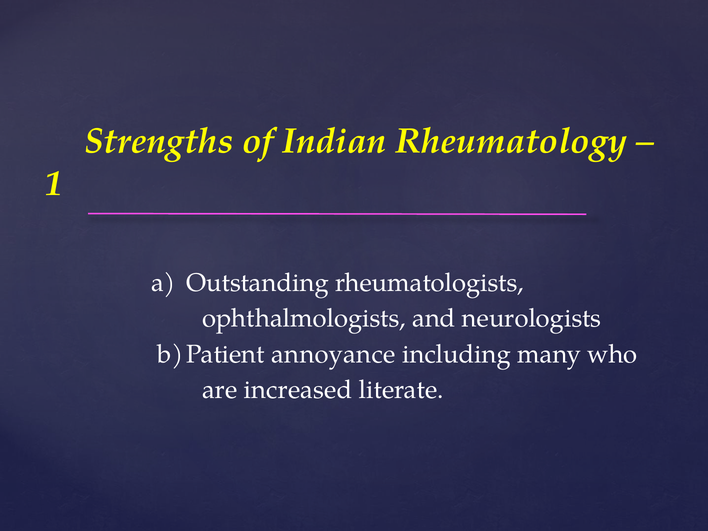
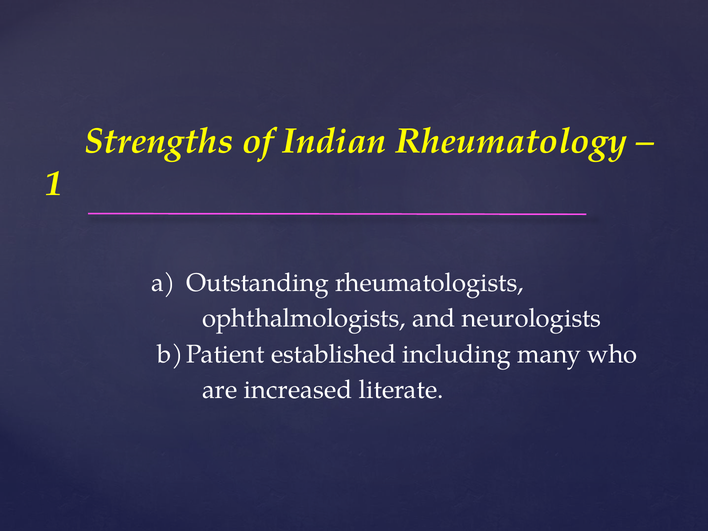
annoyance: annoyance -> established
